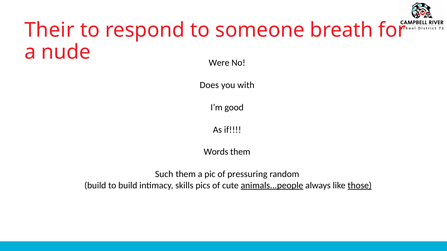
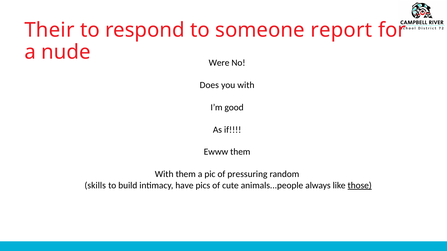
breath: breath -> report
Words: Words -> Ewww
Such at (164, 175): Such -> With
build at (95, 186): build -> skills
skills: skills -> have
animals...people underline: present -> none
